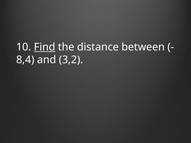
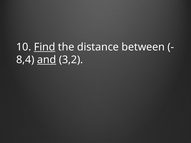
and underline: none -> present
